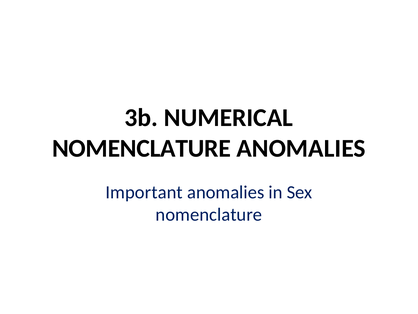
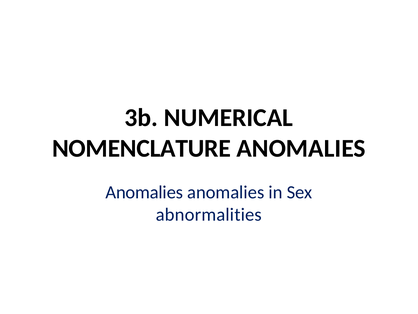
Important at (144, 192): Important -> Anomalies
nomenclature at (209, 214): nomenclature -> abnormalities
